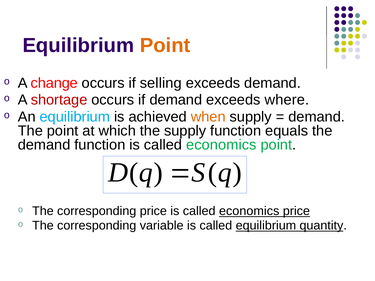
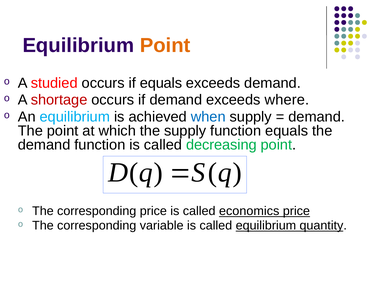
change: change -> studied
if selling: selling -> equals
when colour: orange -> blue
function is called economics: economics -> decreasing
